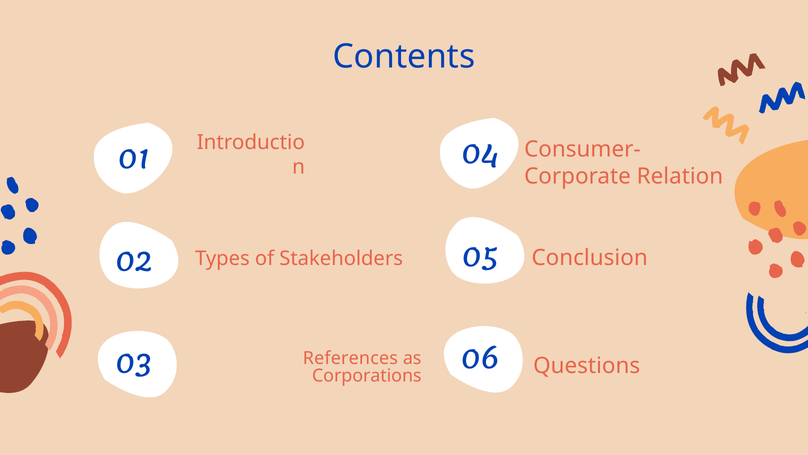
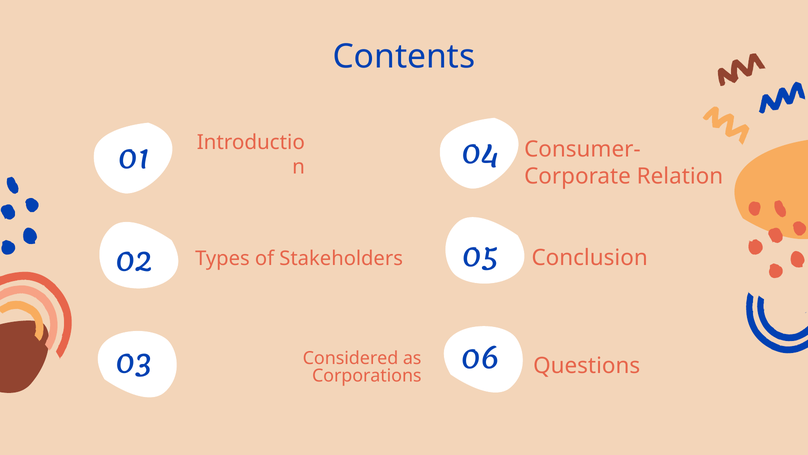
References: References -> Considered
